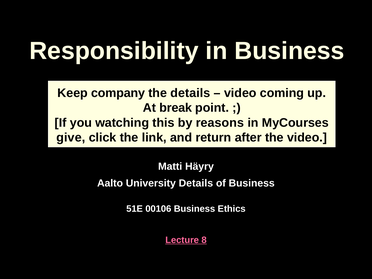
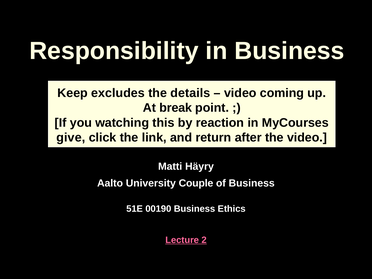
company: company -> excludes
reasons: reasons -> reaction
University Details: Details -> Couple
00106: 00106 -> 00190
8: 8 -> 2
